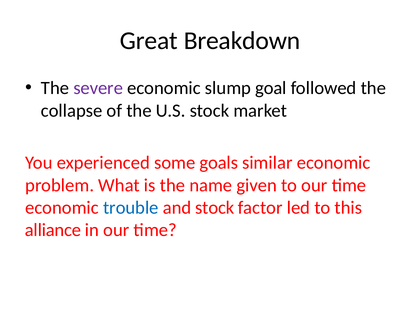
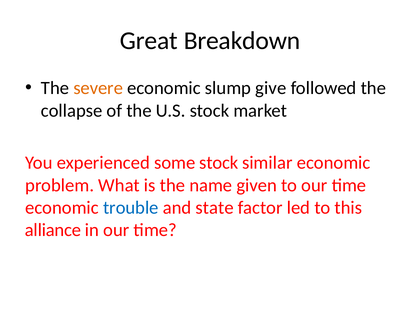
severe colour: purple -> orange
goal: goal -> give
some goals: goals -> stock
and stock: stock -> state
